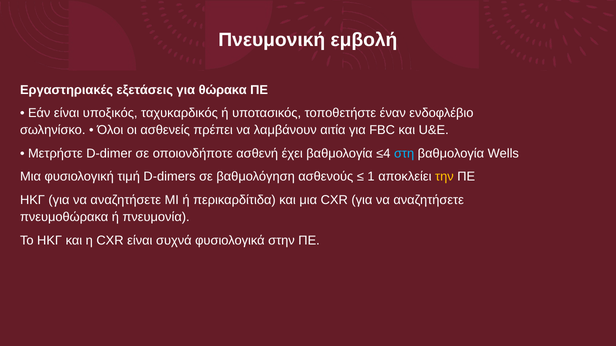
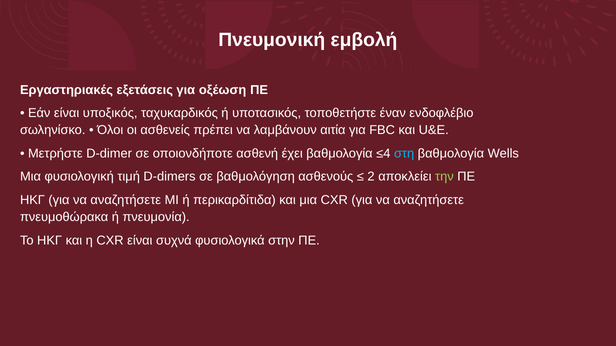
θώρακα: θώρακα -> οξέωση
1: 1 -> 2
την colour: yellow -> light green
